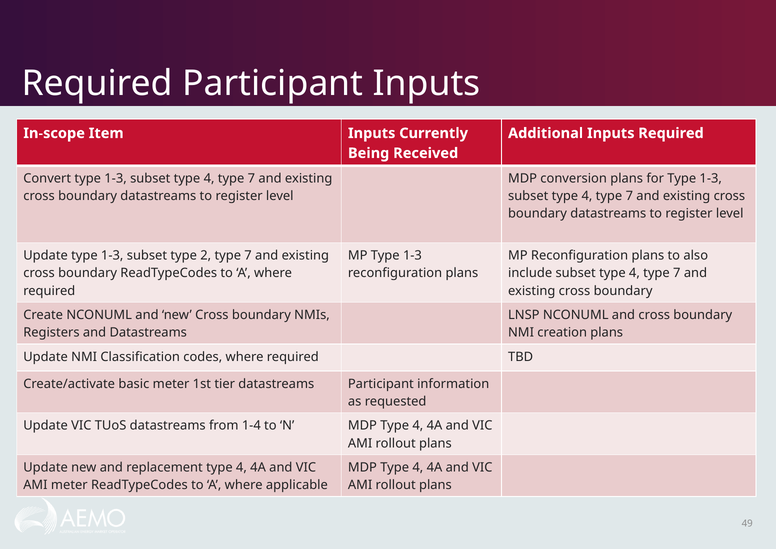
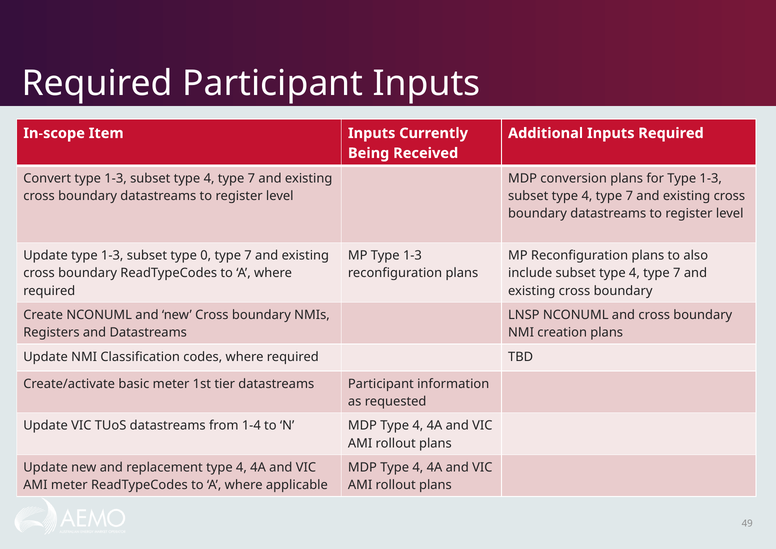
2: 2 -> 0
